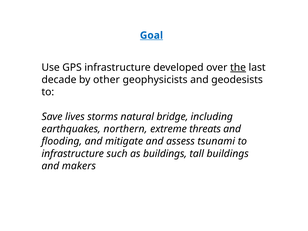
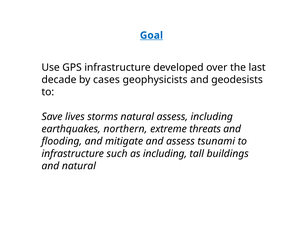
the underline: present -> none
other: other -> cases
natural bridge: bridge -> assess
as buildings: buildings -> including
and makers: makers -> natural
